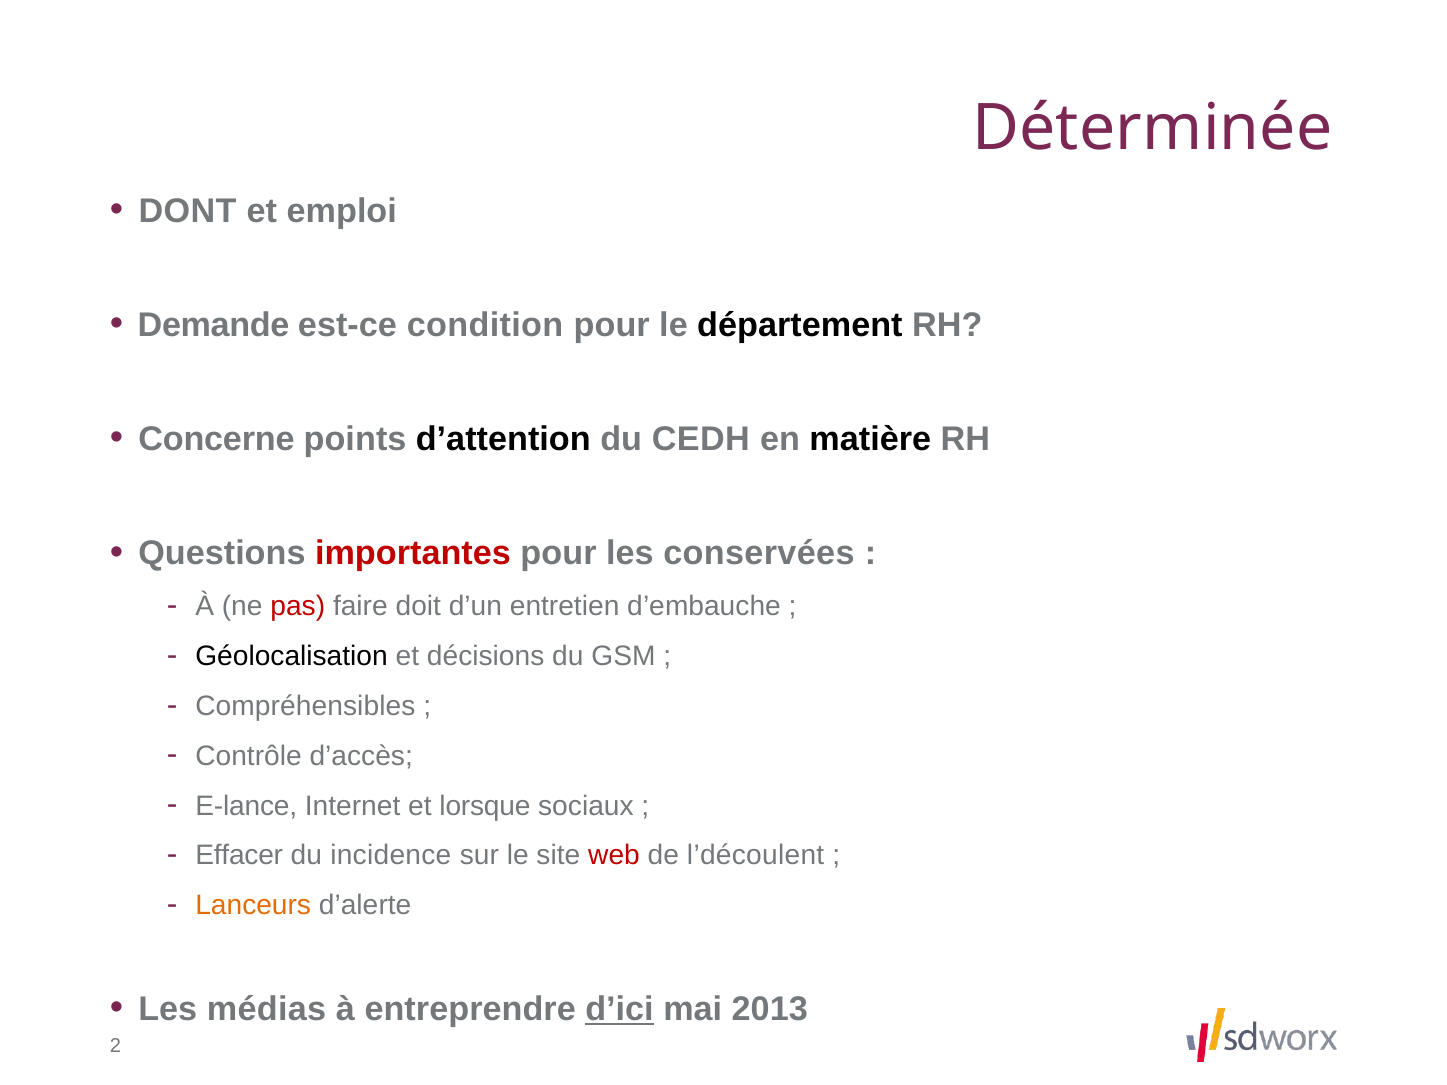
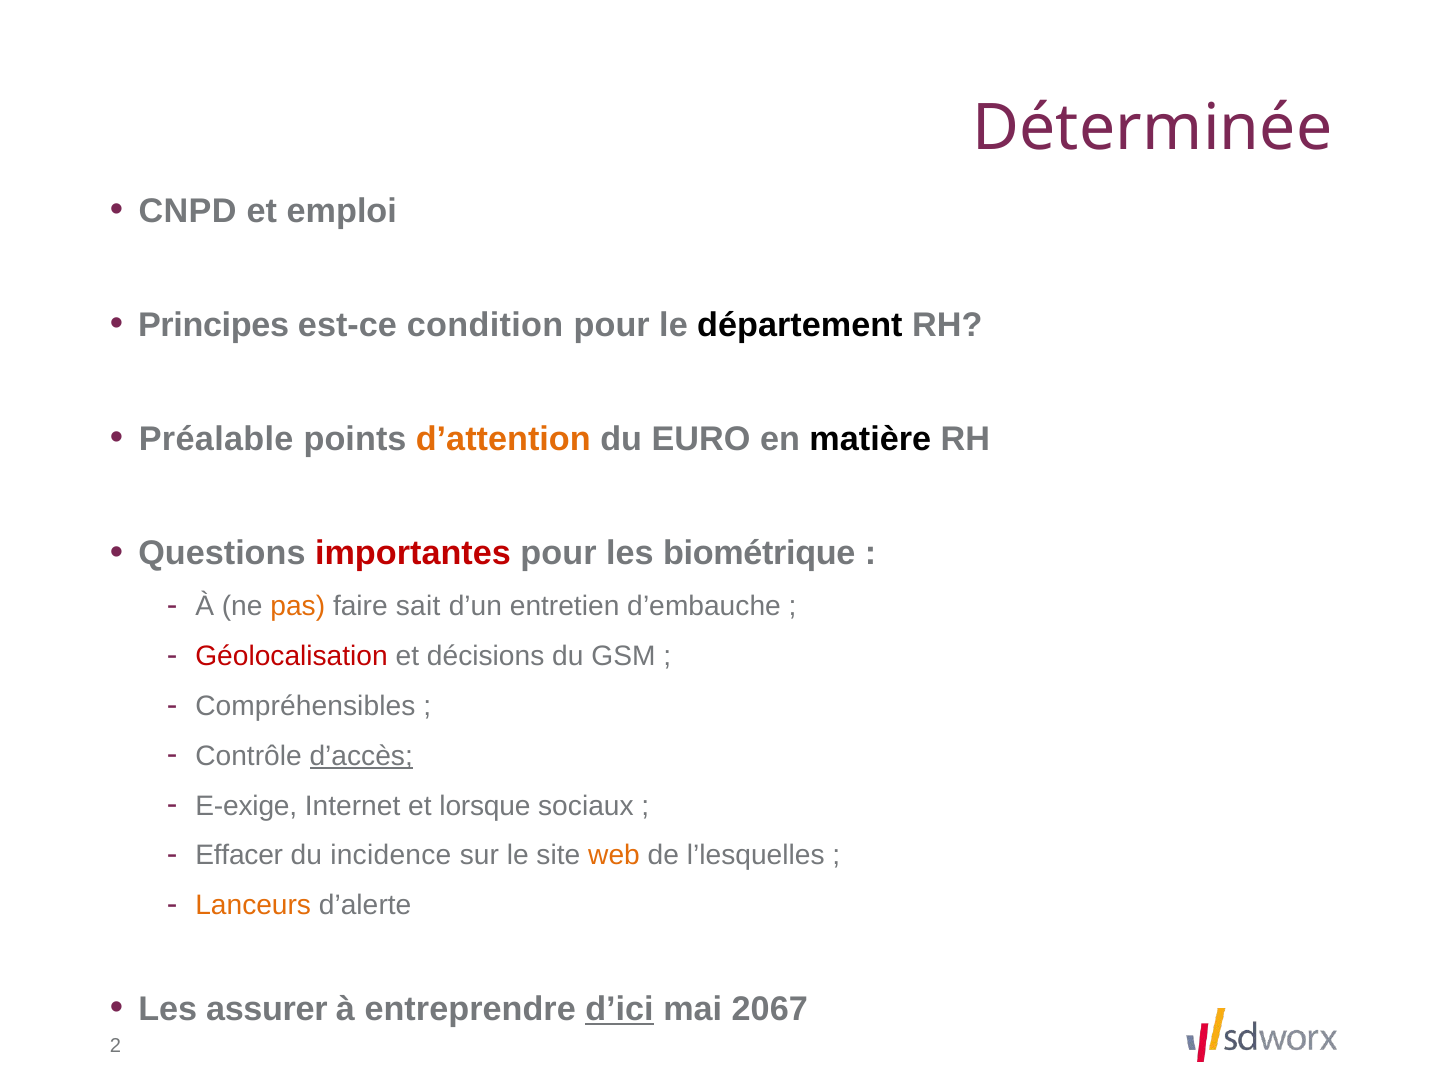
DONT: DONT -> CNPD
Demande: Demande -> Principes
Concerne: Concerne -> Préalable
d’attention colour: black -> orange
CEDH: CEDH -> EURO
conservées: conservées -> biométrique
pas colour: red -> orange
doit: doit -> sait
Géolocalisation colour: black -> red
d’accès underline: none -> present
E-lance: E-lance -> E-exige
web colour: red -> orange
l’découlent: l’découlent -> l’lesquelles
médias: médias -> assurer
2013: 2013 -> 2067
